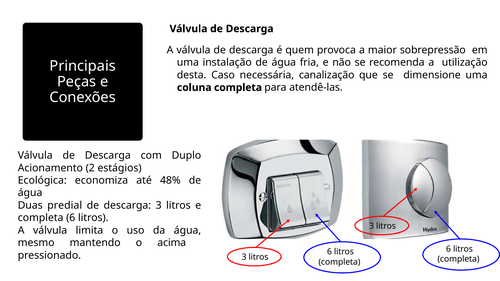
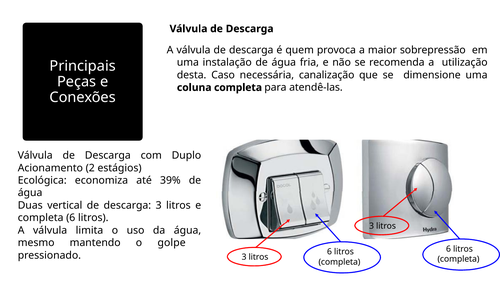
48%: 48% -> 39%
predial: predial -> vertical
acima: acima -> golpe
